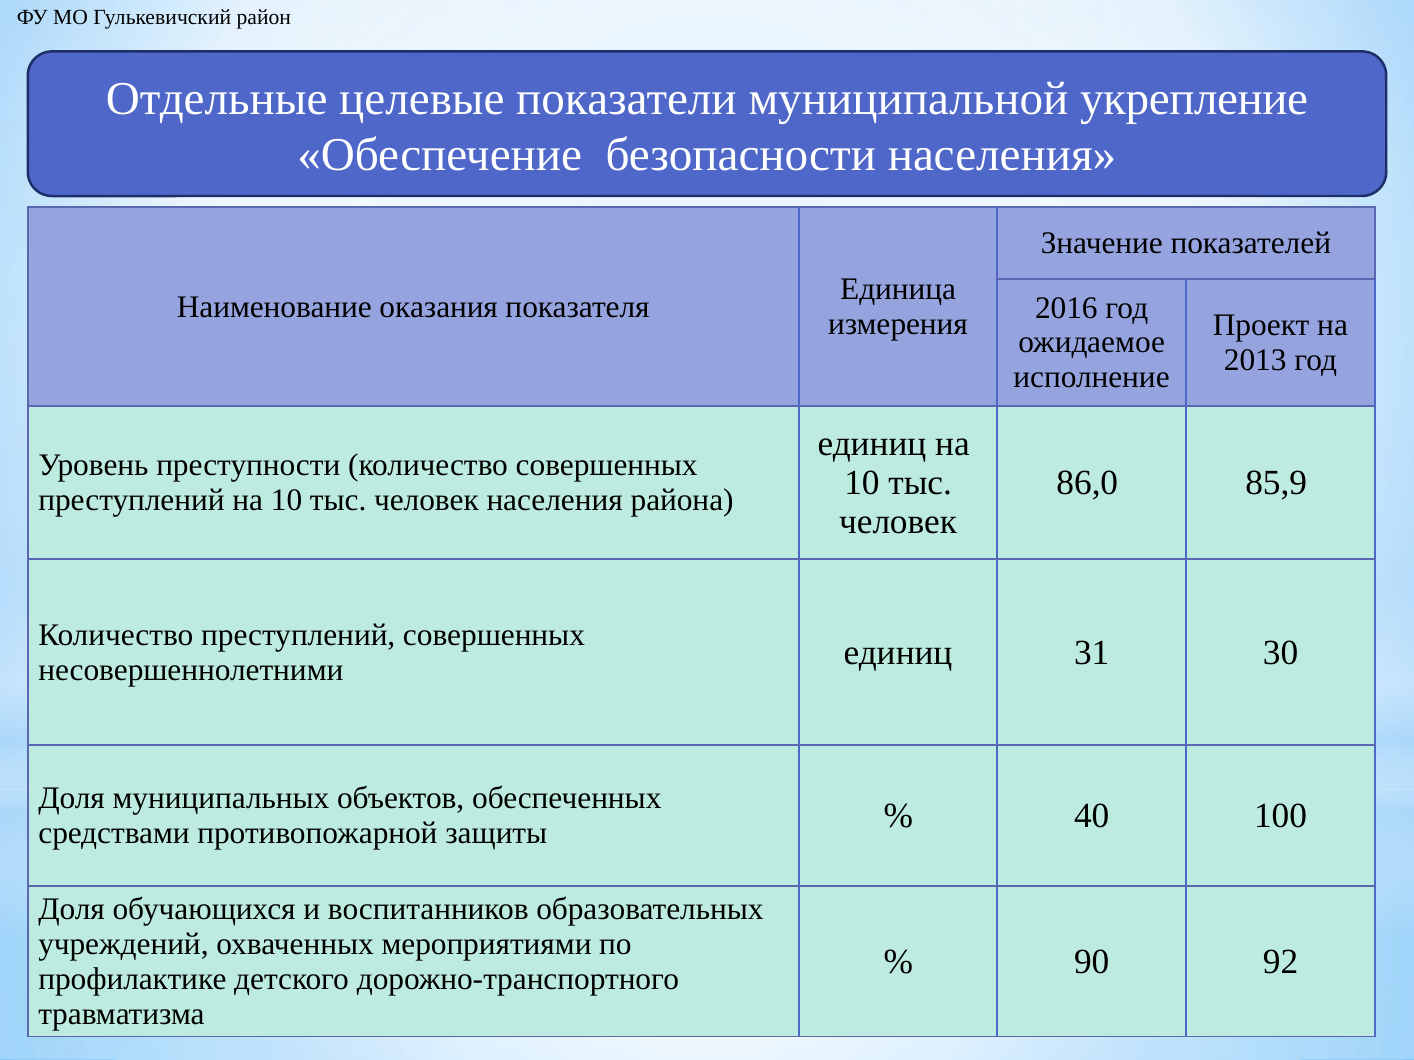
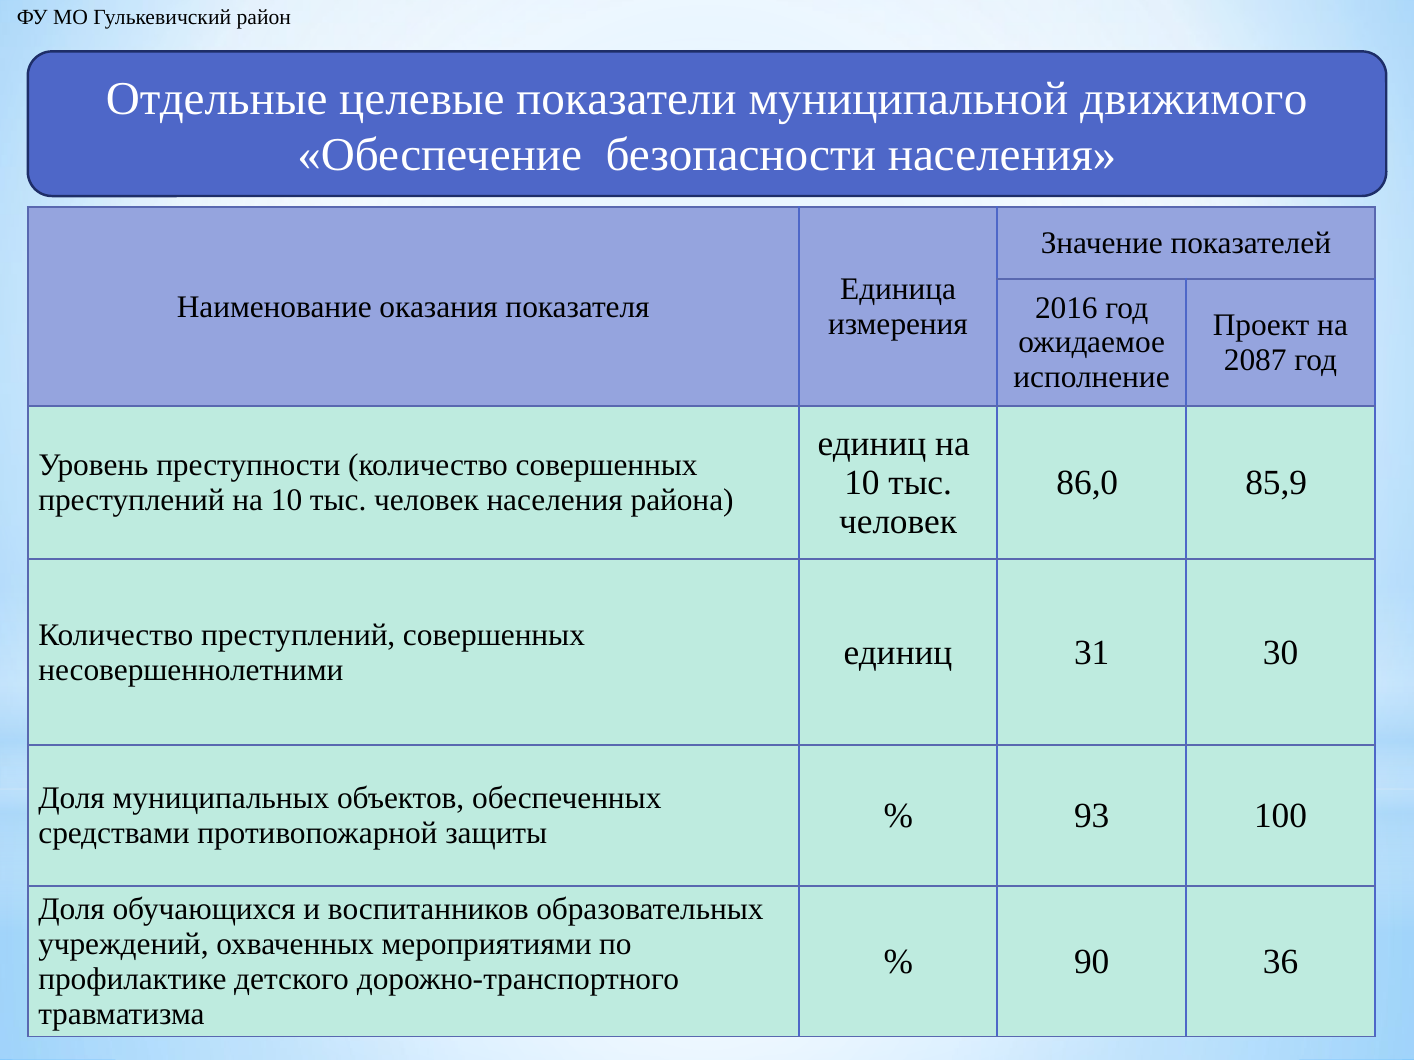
укрепление: укрепление -> движимого
2013: 2013 -> 2087
40: 40 -> 93
92: 92 -> 36
